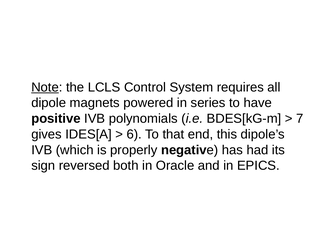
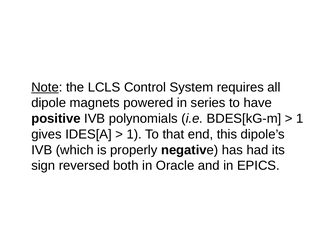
7 at (300, 119): 7 -> 1
6 at (134, 134): 6 -> 1
